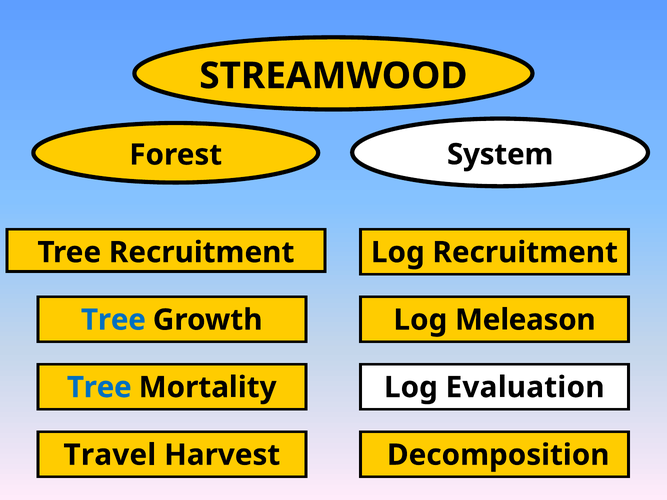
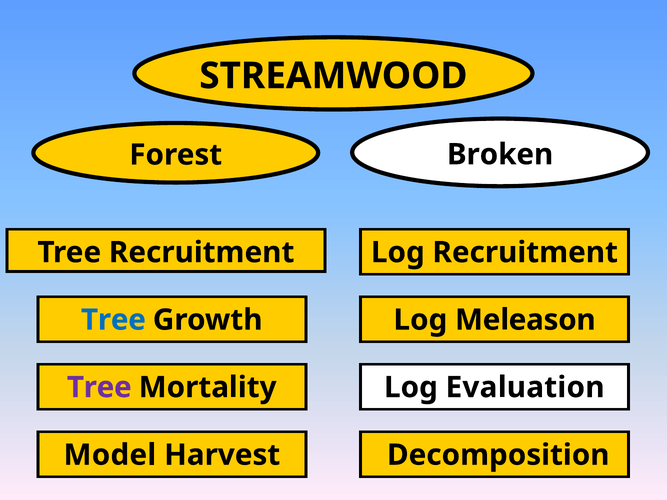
System: System -> Broken
Tree at (99, 388) colour: blue -> purple
Travel: Travel -> Model
